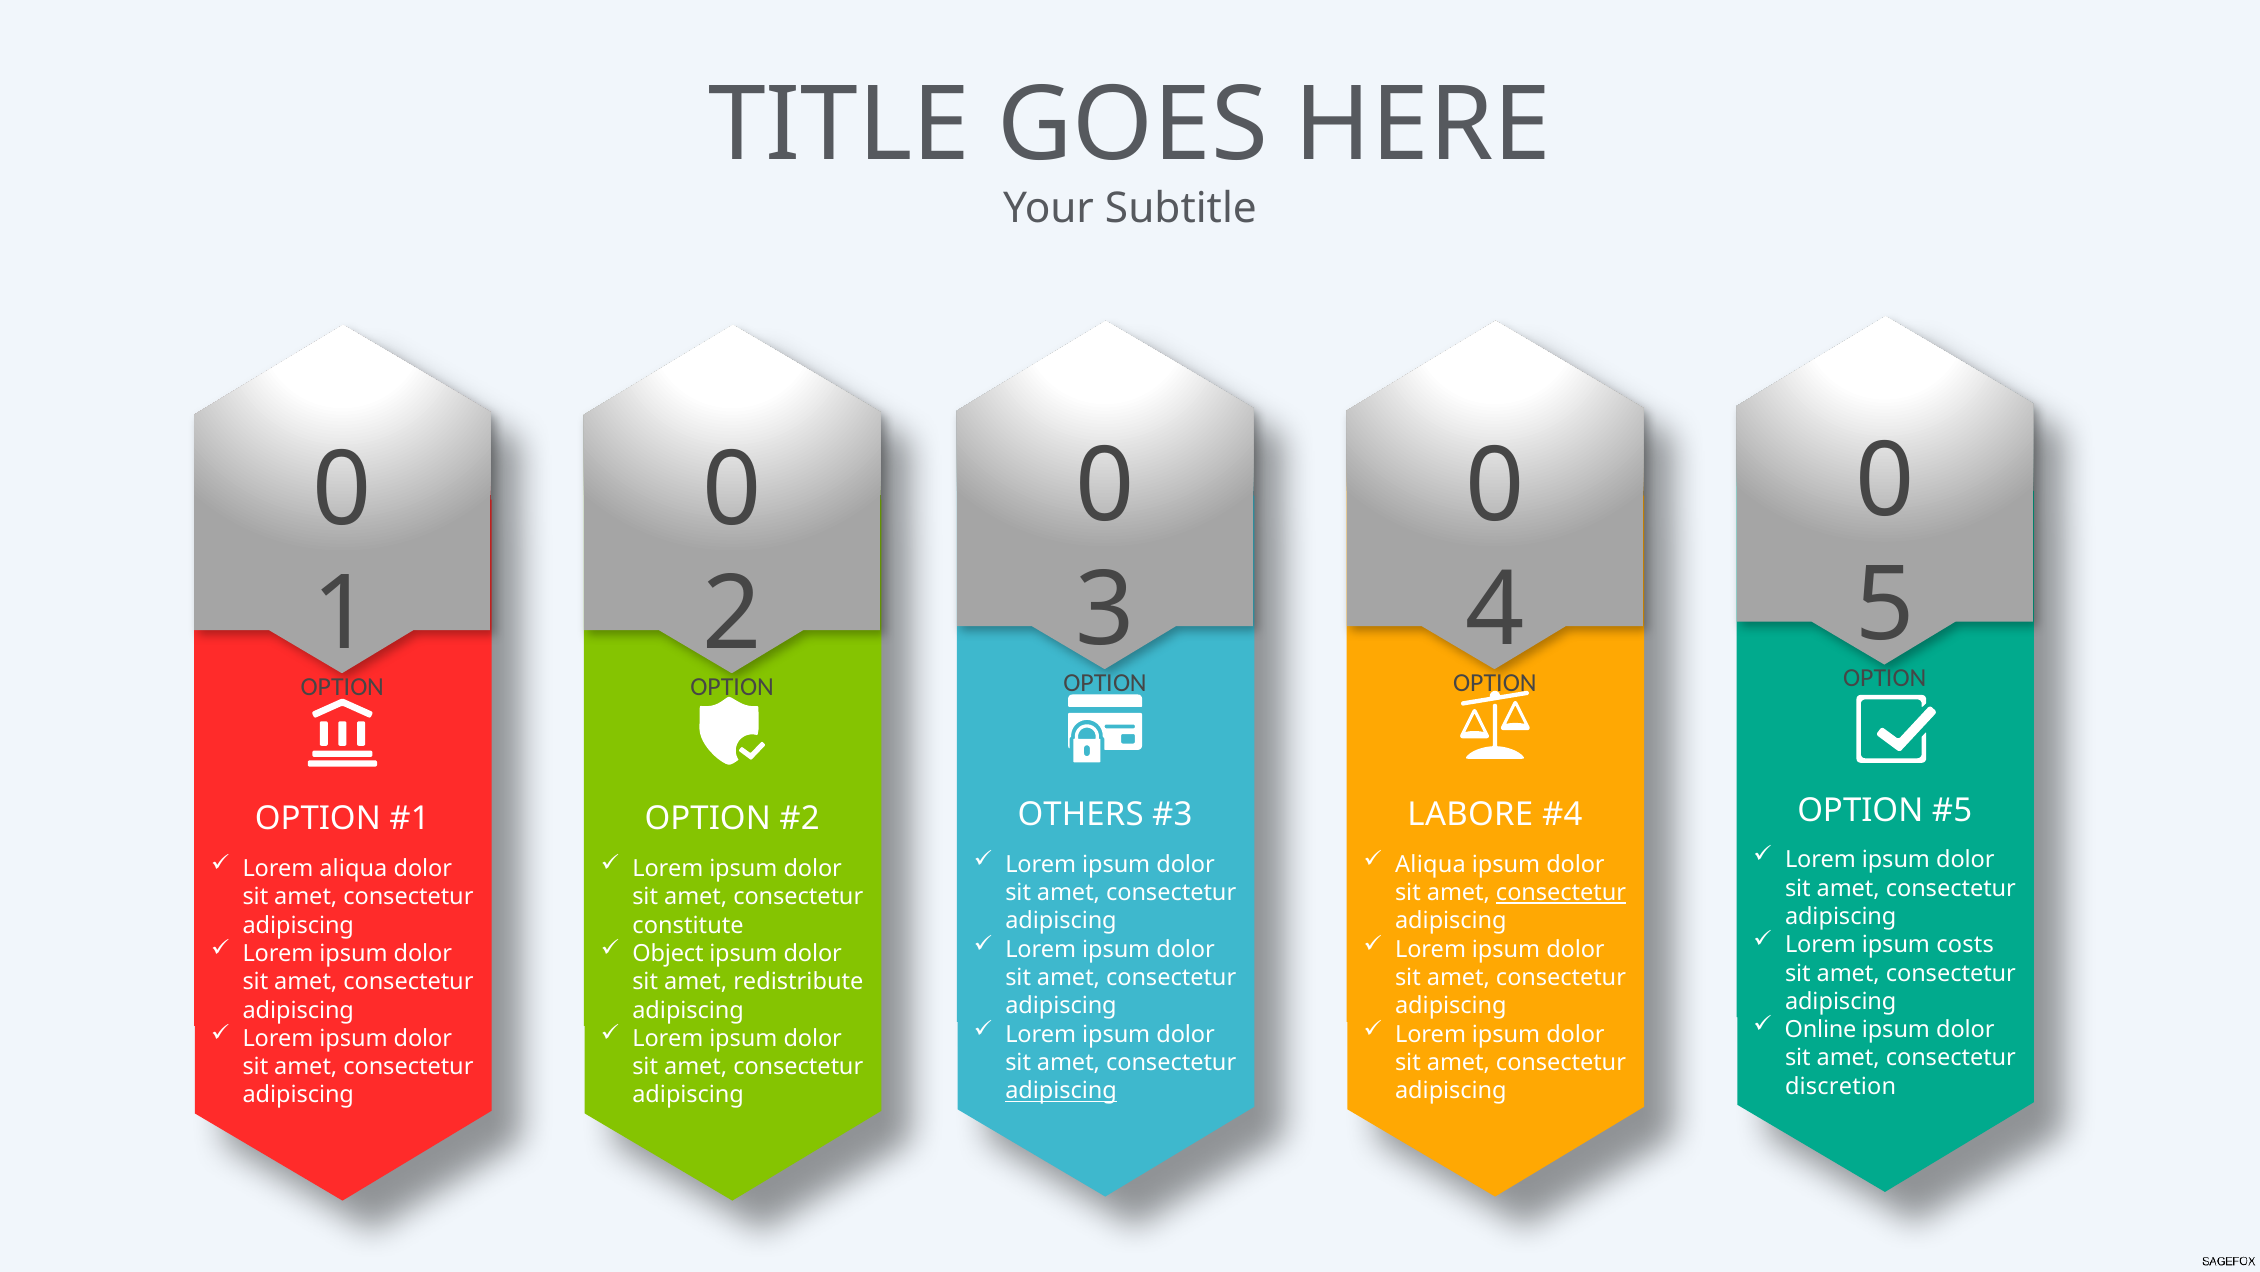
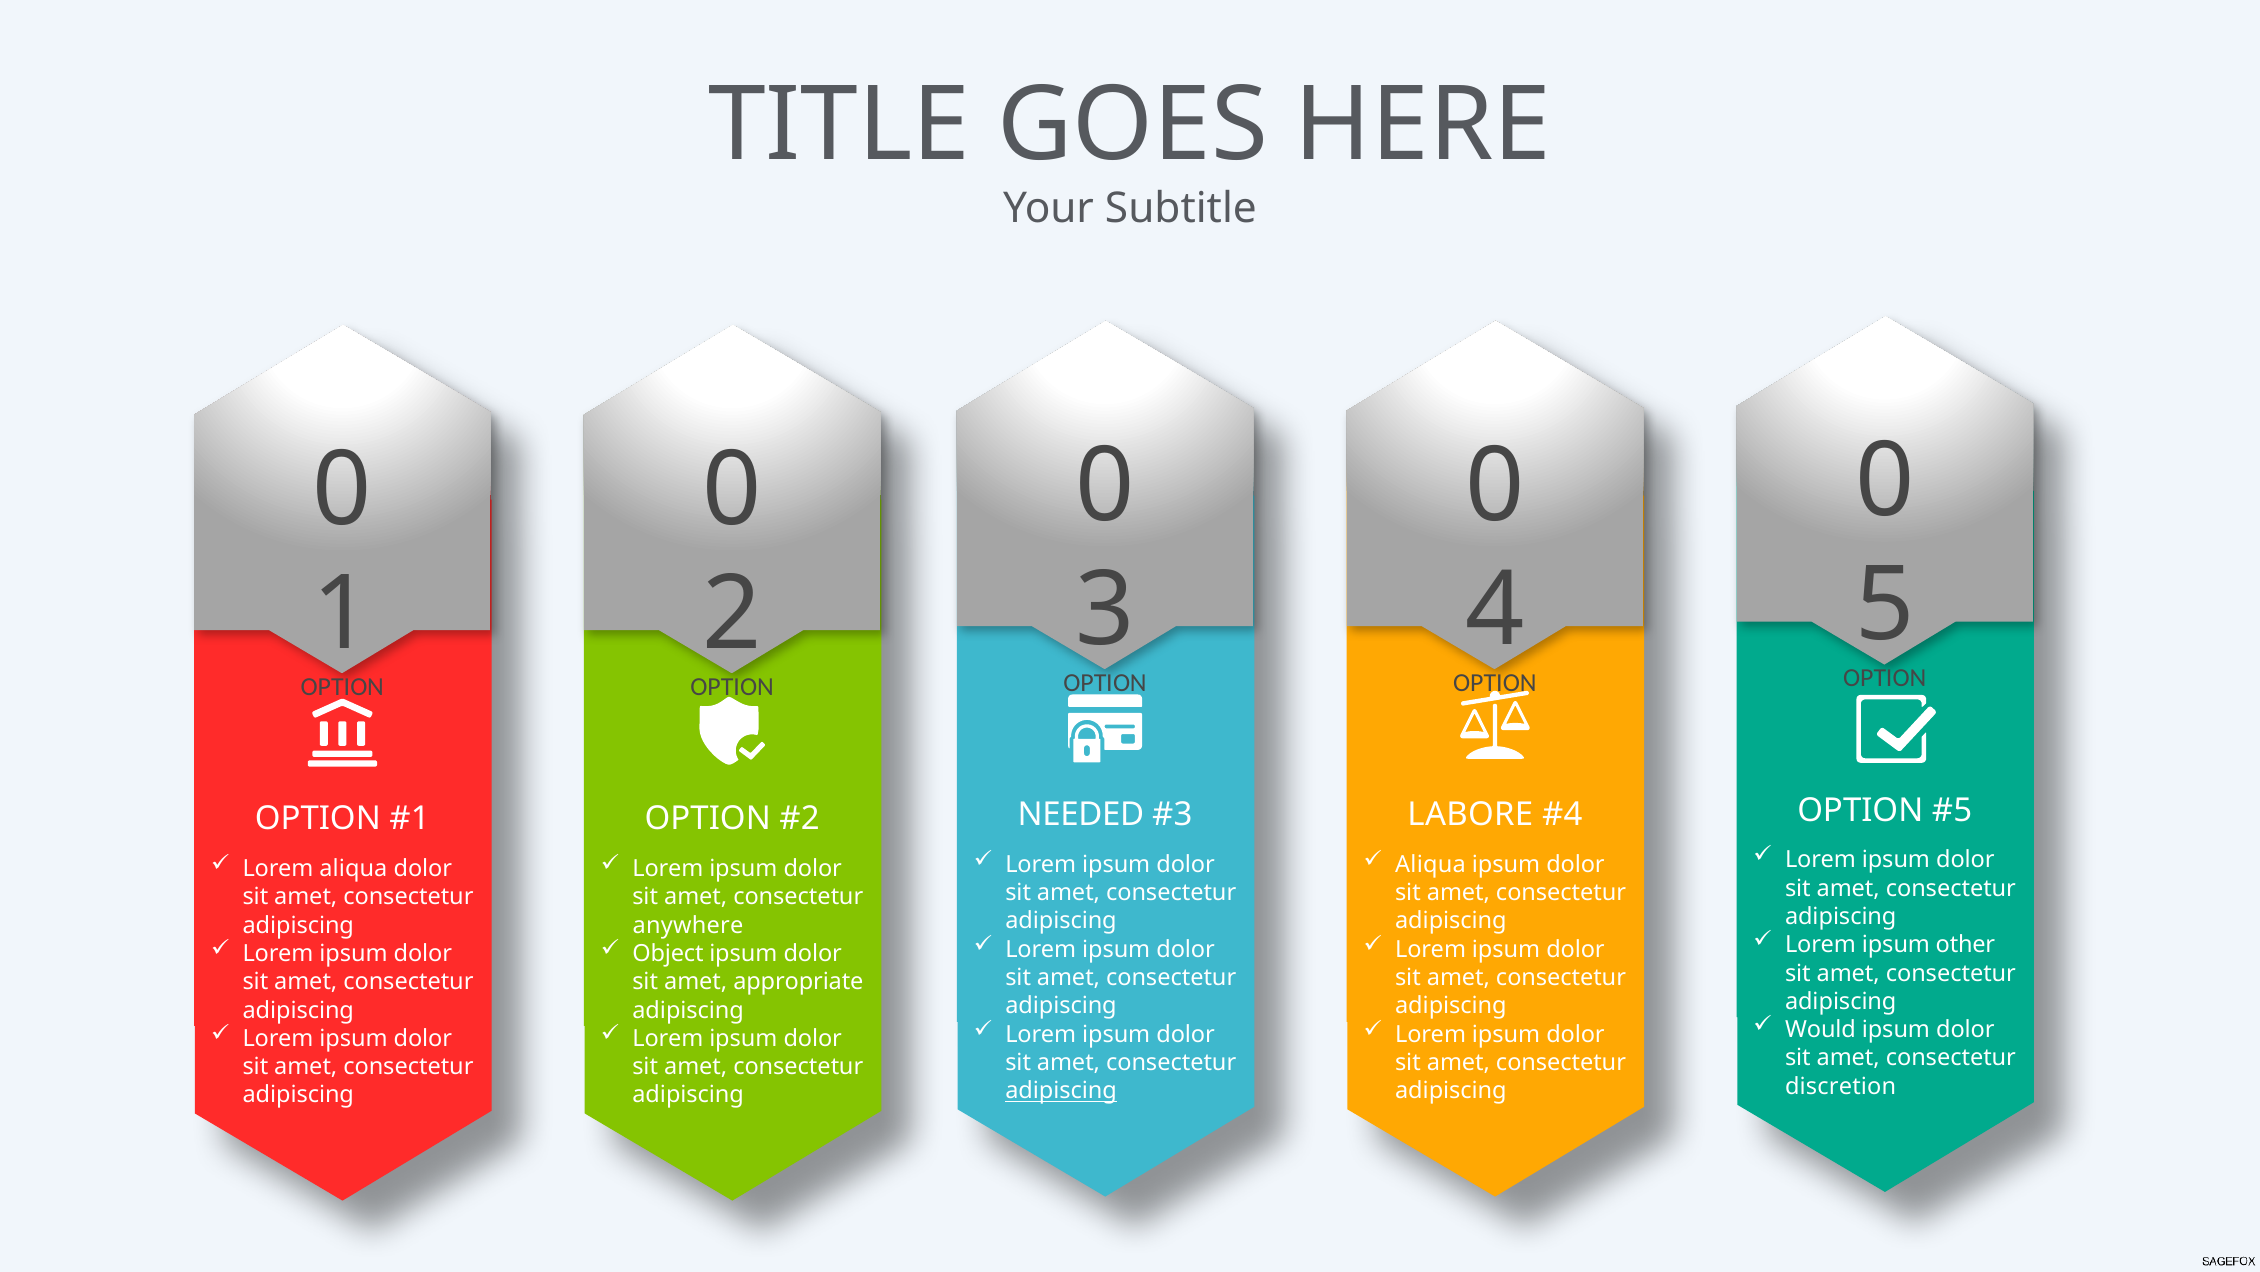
OTHERS: OTHERS -> NEEDED
consectetur at (1561, 892) underline: present -> none
constitute: constitute -> anywhere
costs: costs -> other
redistribute: redistribute -> appropriate
Online: Online -> Would
